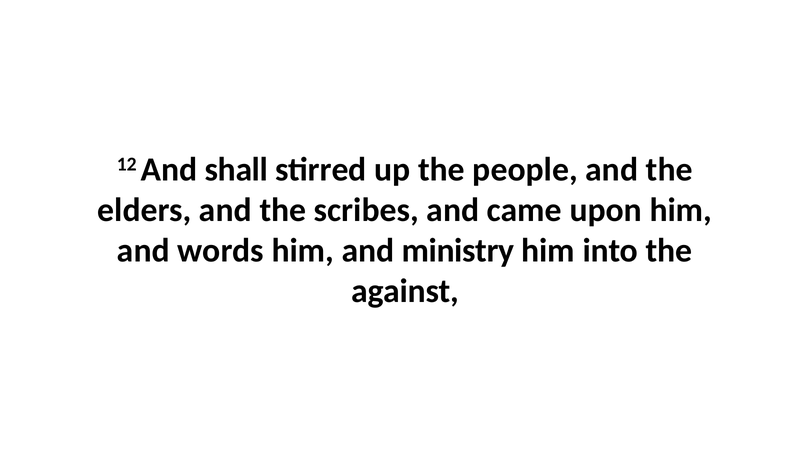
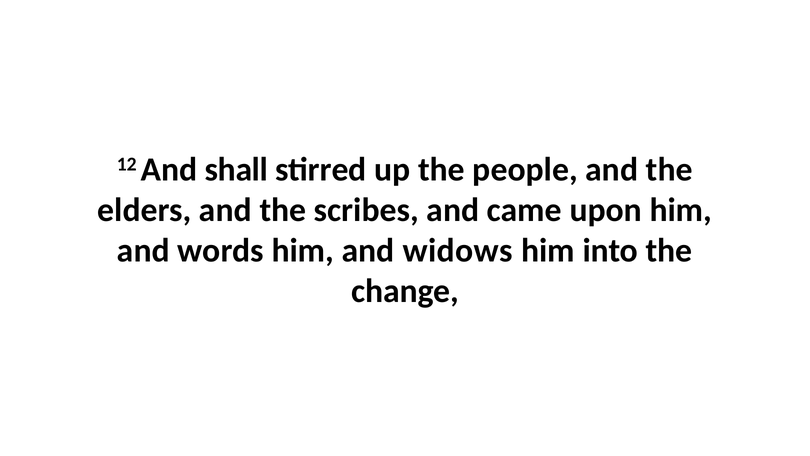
ministry: ministry -> widows
against: against -> change
